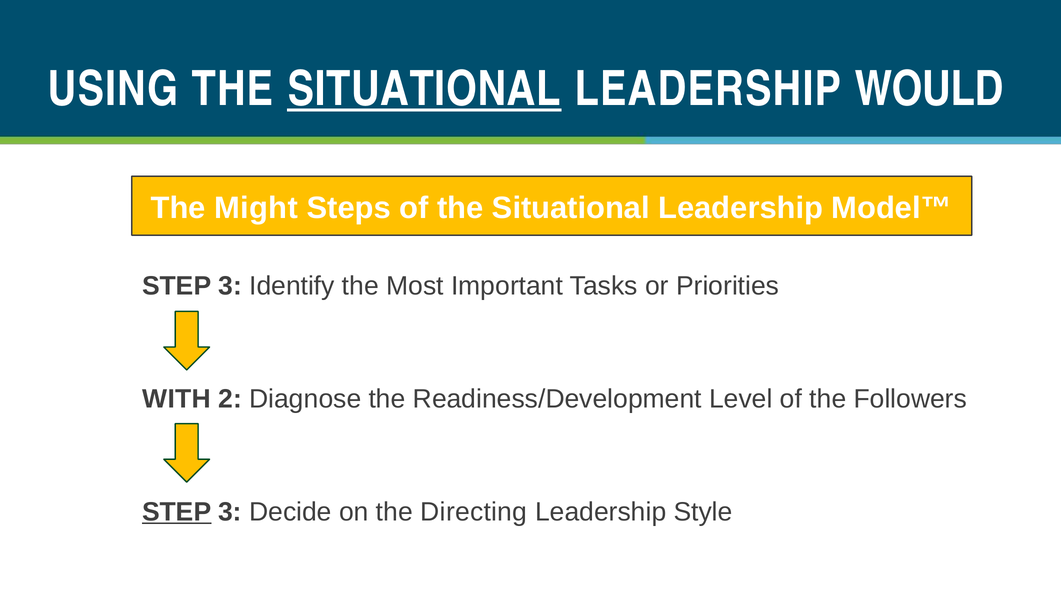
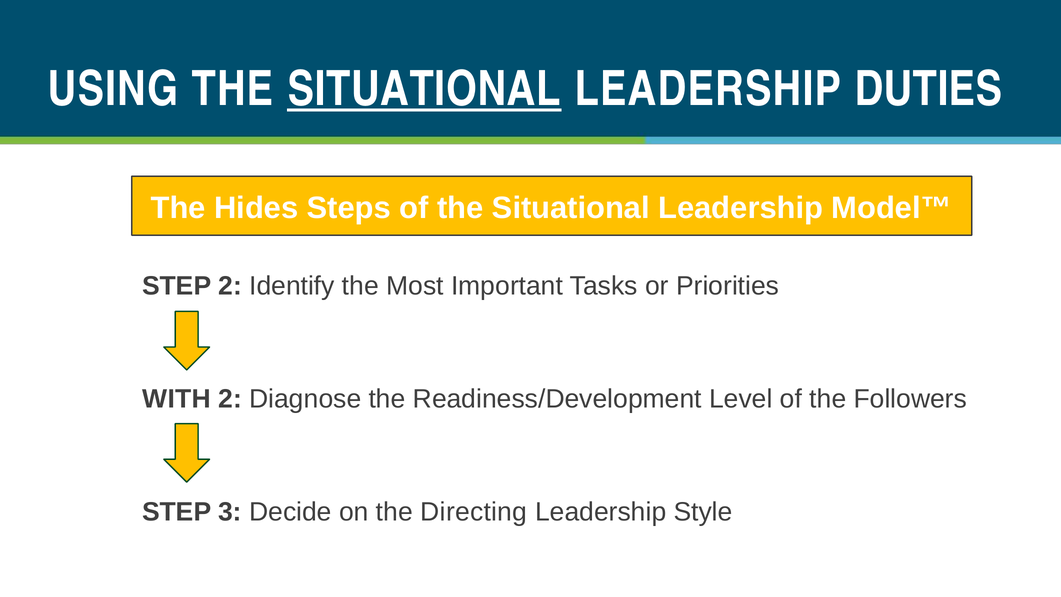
WOULD: WOULD -> DUTIES
Might: Might -> Hides
3 at (230, 286): 3 -> 2
STEP at (177, 512) underline: present -> none
